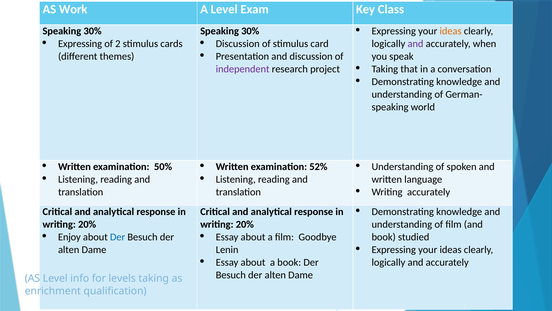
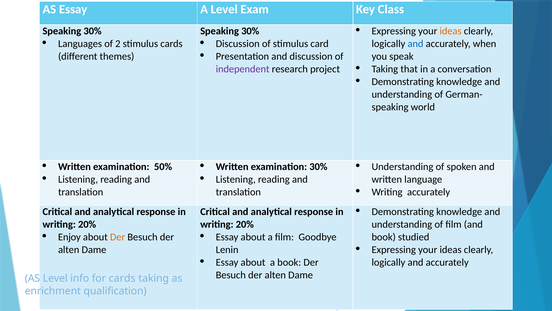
AS Work: Work -> Essay
Expressing at (80, 44): Expressing -> Languages
and at (416, 44) colour: purple -> blue
examination 52%: 52% -> 30%
Der at (118, 237) colour: blue -> orange
for levels: levels -> cards
